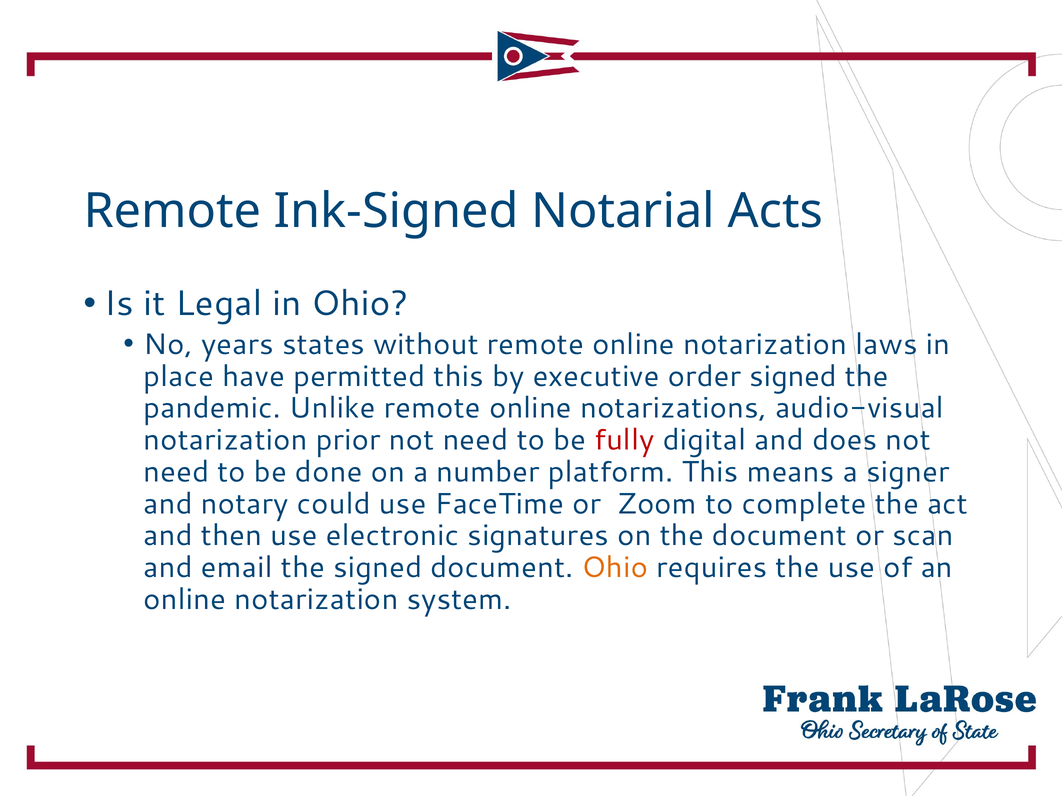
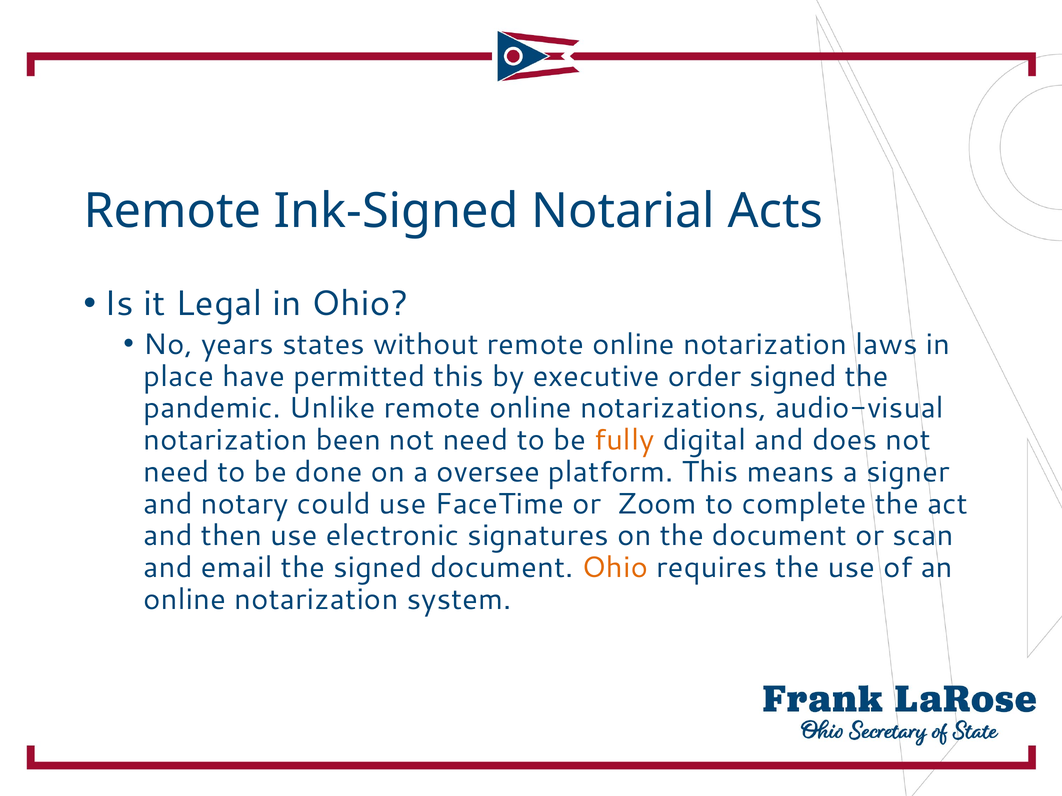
prior: prior -> been
fully colour: red -> orange
number: number -> oversee
